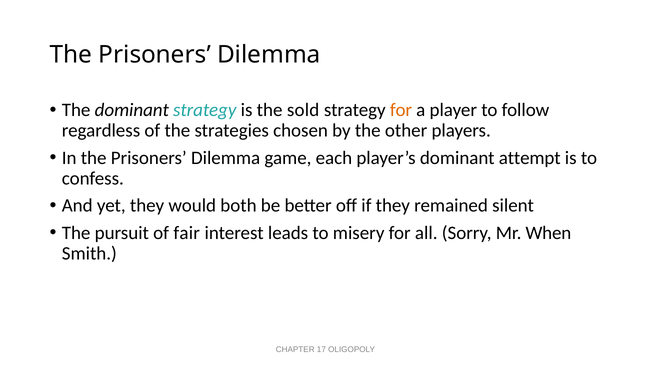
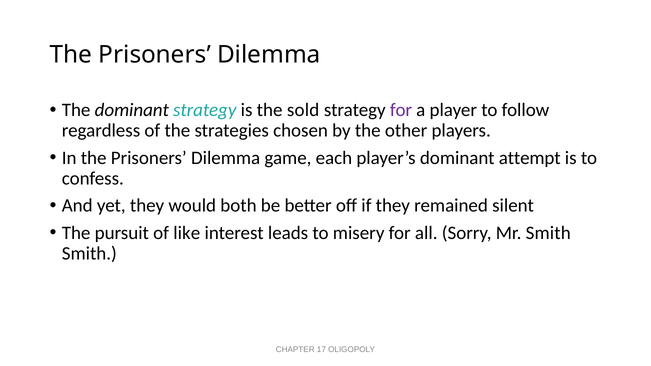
for at (401, 110) colour: orange -> purple
fair: fair -> like
Mr When: When -> Smith
